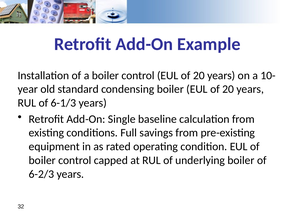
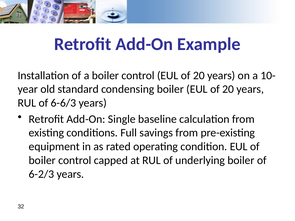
6-1/3: 6-1/3 -> 6-6/3
